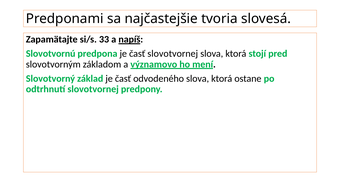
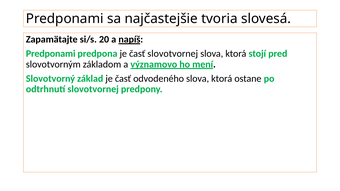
33: 33 -> 20
Slovotvornú at (51, 54): Slovotvornú -> Predponami
